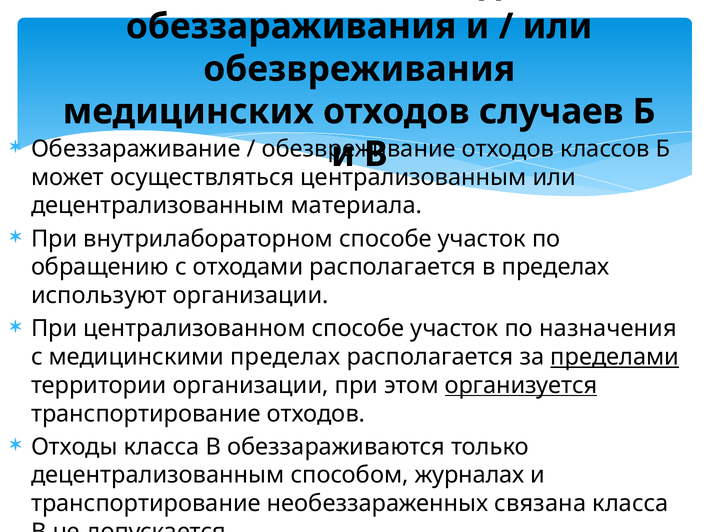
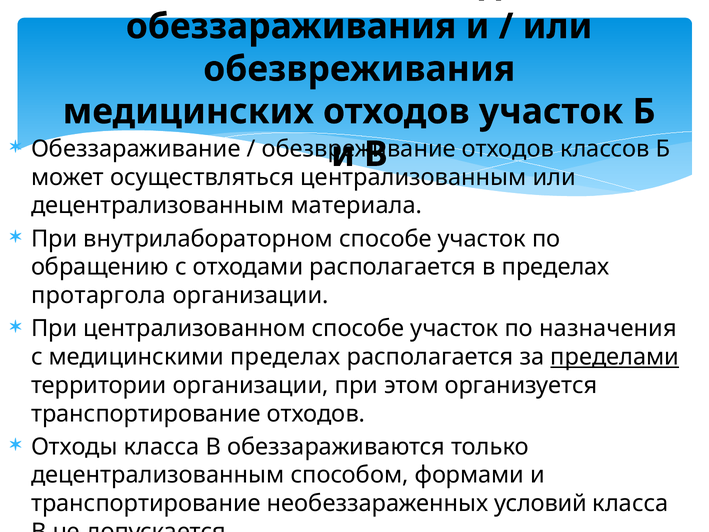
отходов случаев: случаев -> участок
используют: используют -> протаргола
организуется underline: present -> none
журналах: журналах -> формами
связана: связана -> условий
